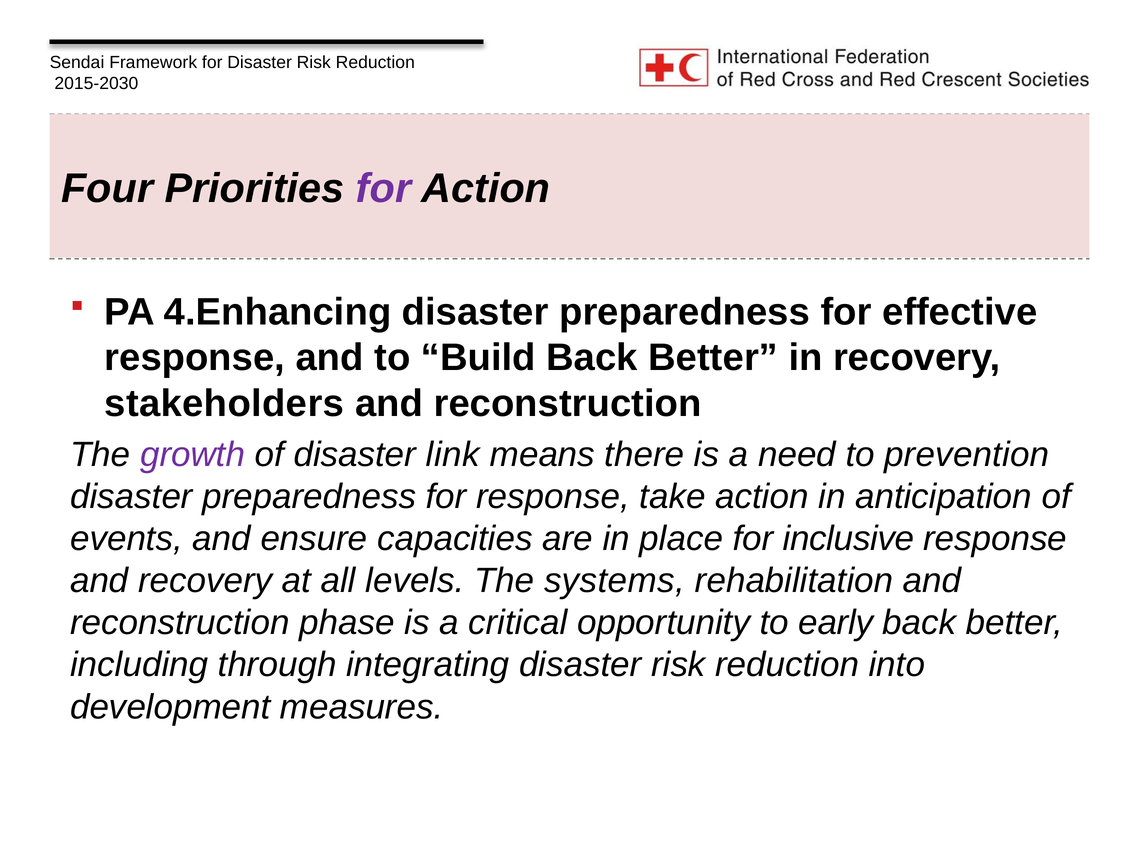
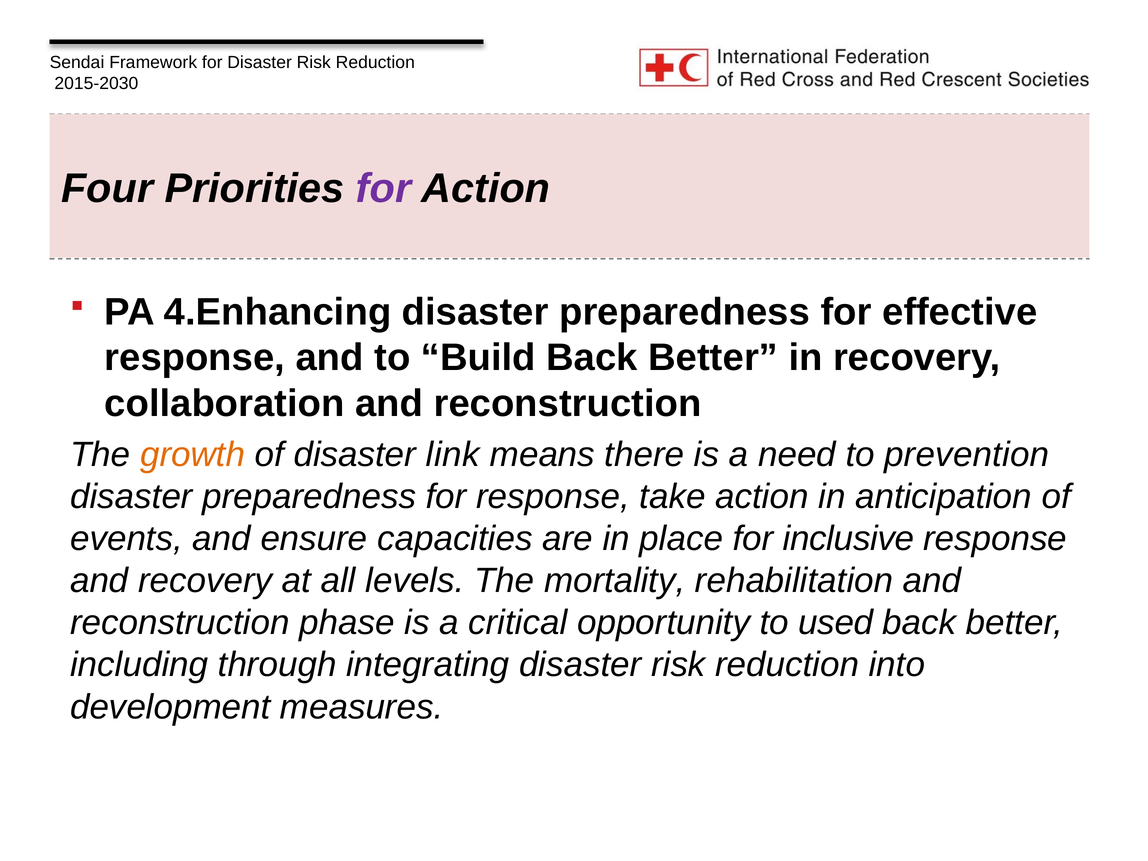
stakeholders: stakeholders -> collaboration
growth colour: purple -> orange
systems: systems -> mortality
early: early -> used
